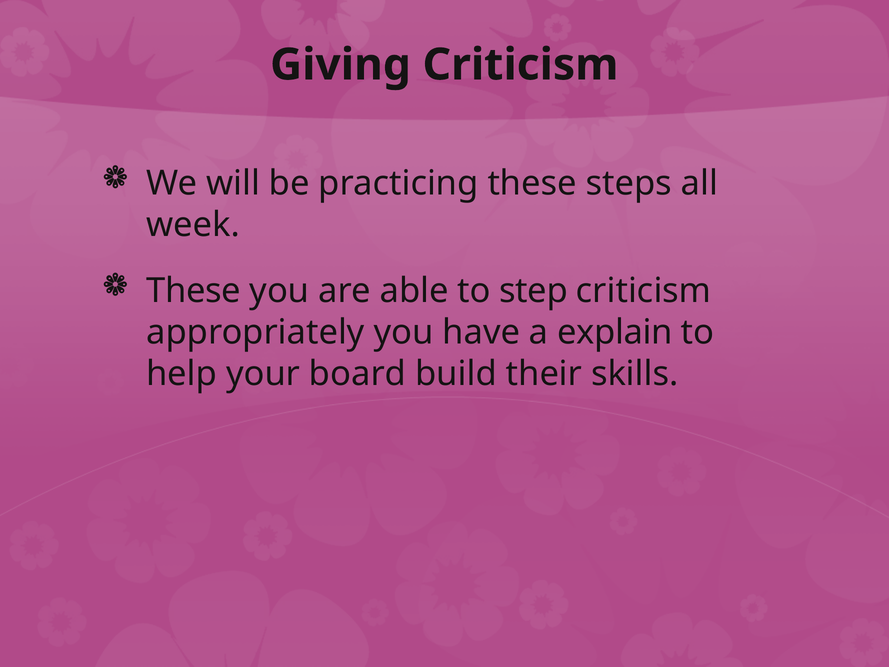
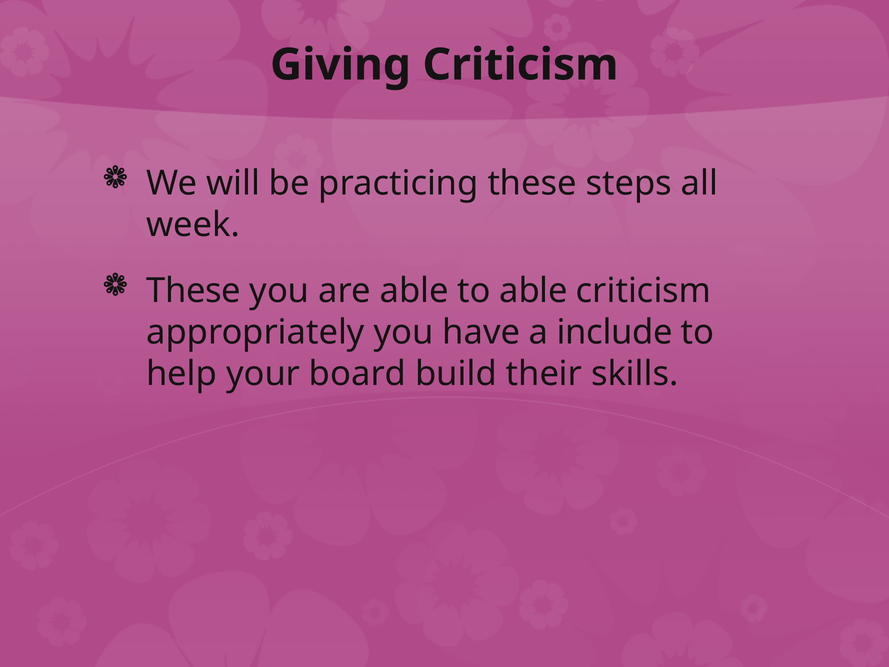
to step: step -> able
explain: explain -> include
